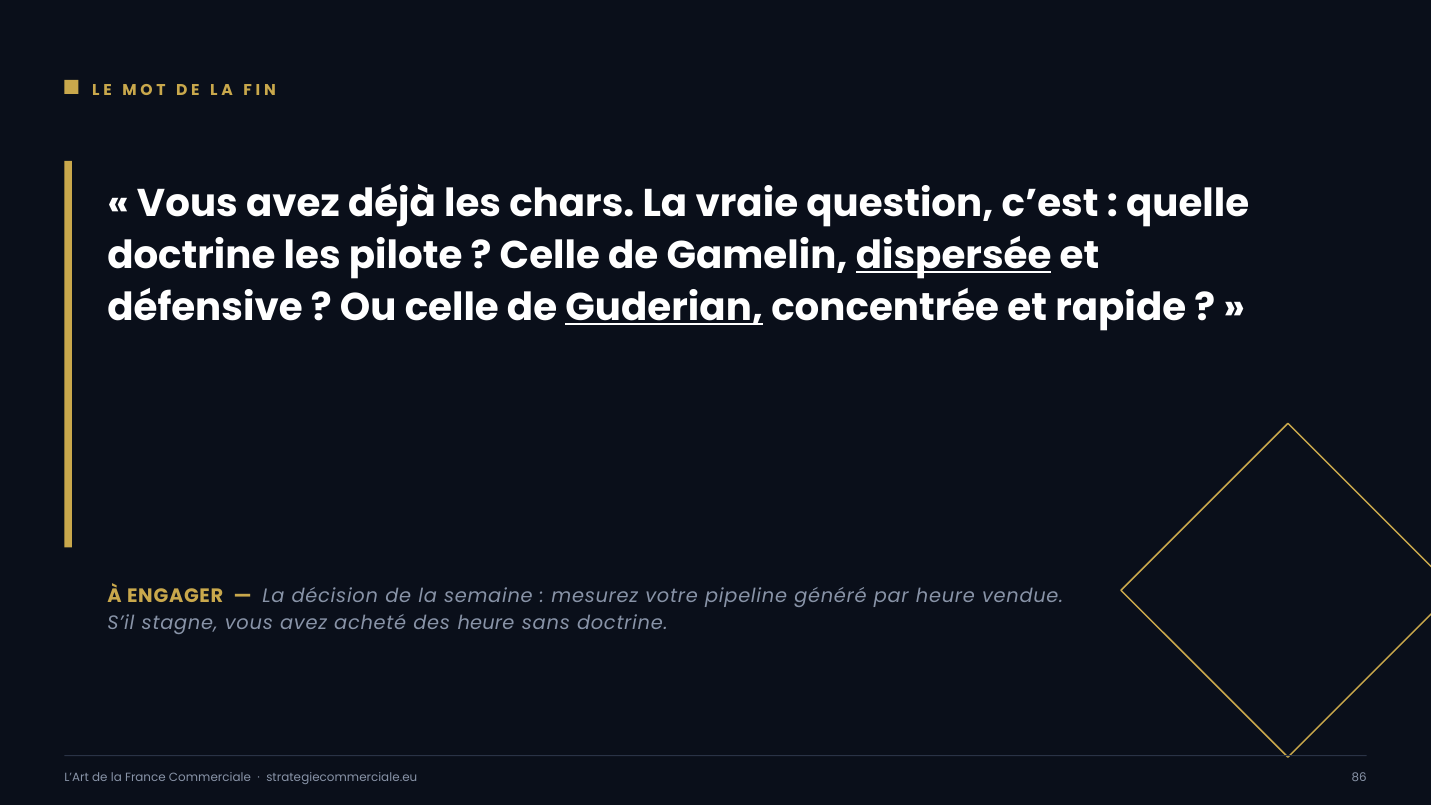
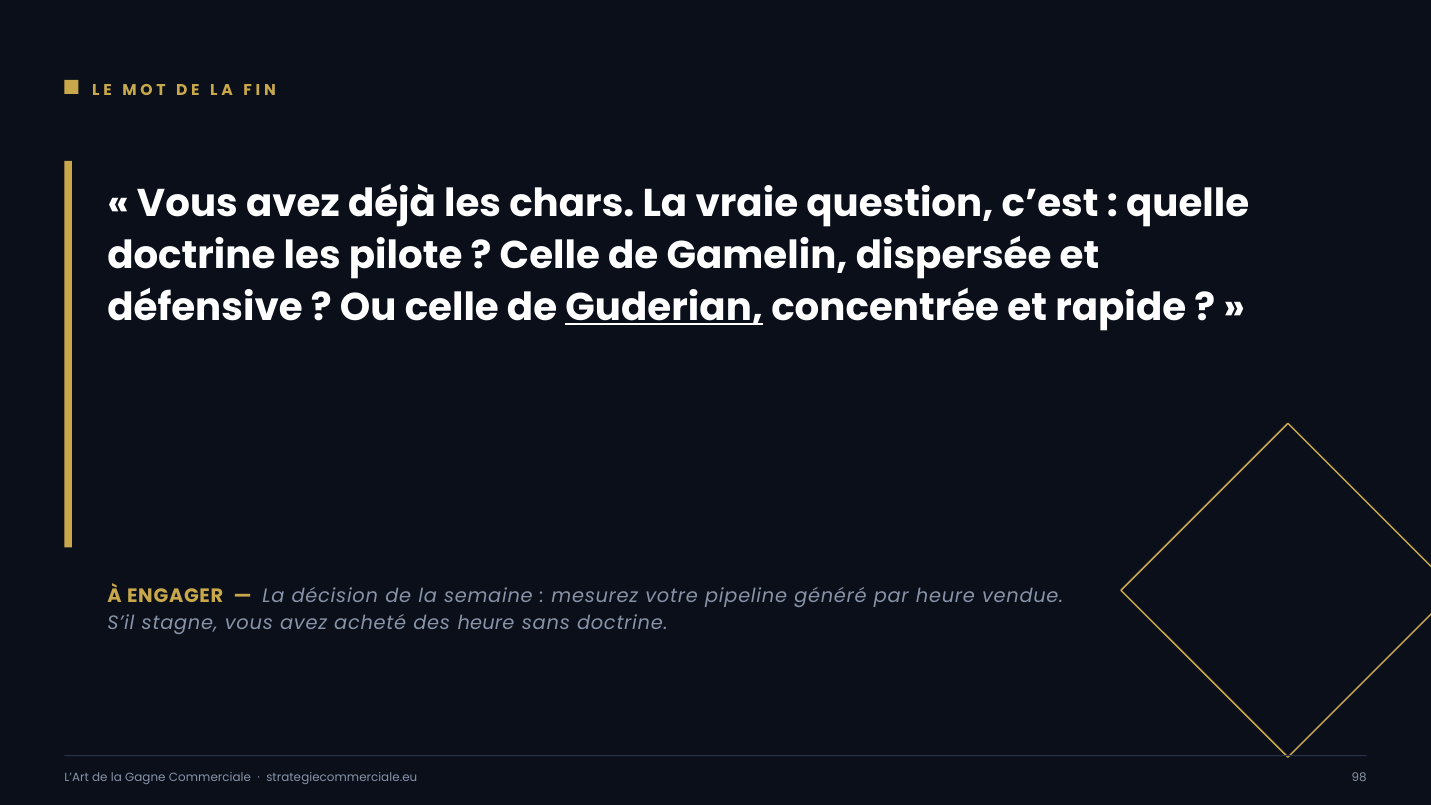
dispersée underline: present -> none
France: France -> Gagne
86: 86 -> 98
